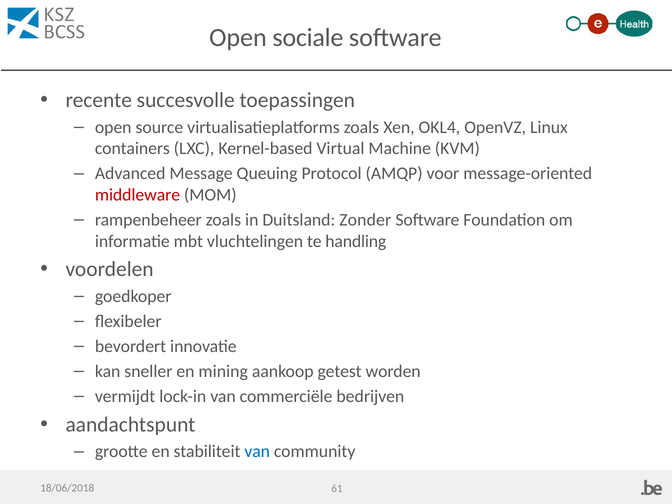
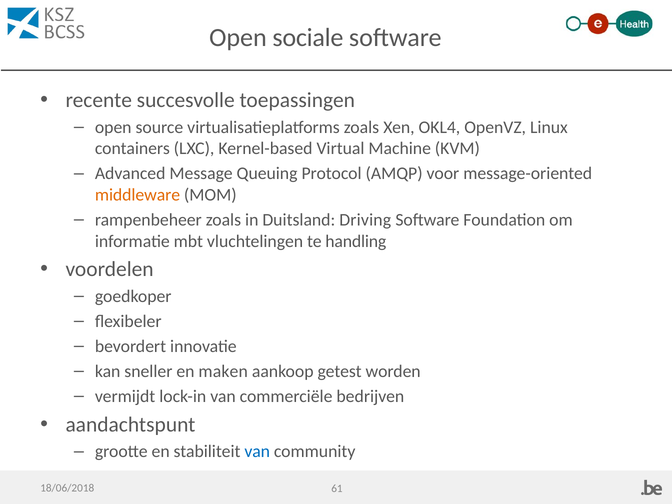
middleware colour: red -> orange
Zonder: Zonder -> Driving
mining: mining -> maken
